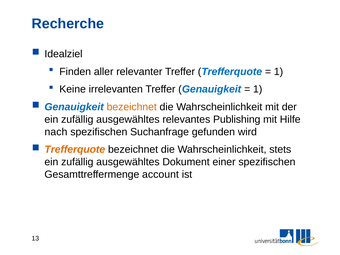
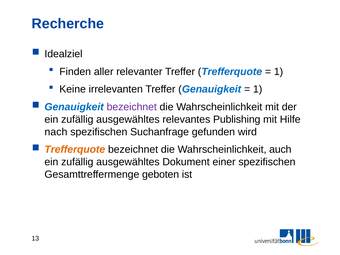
bezeichnet at (132, 107) colour: orange -> purple
stets: stets -> auch
account: account -> geboten
